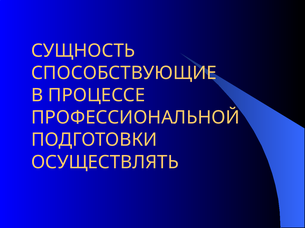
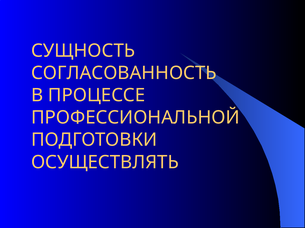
СПОСОБСТВУЮЩИЕ: СПОСОБСТВУЮЩИЕ -> СОГЛАСОВАННОСТЬ
